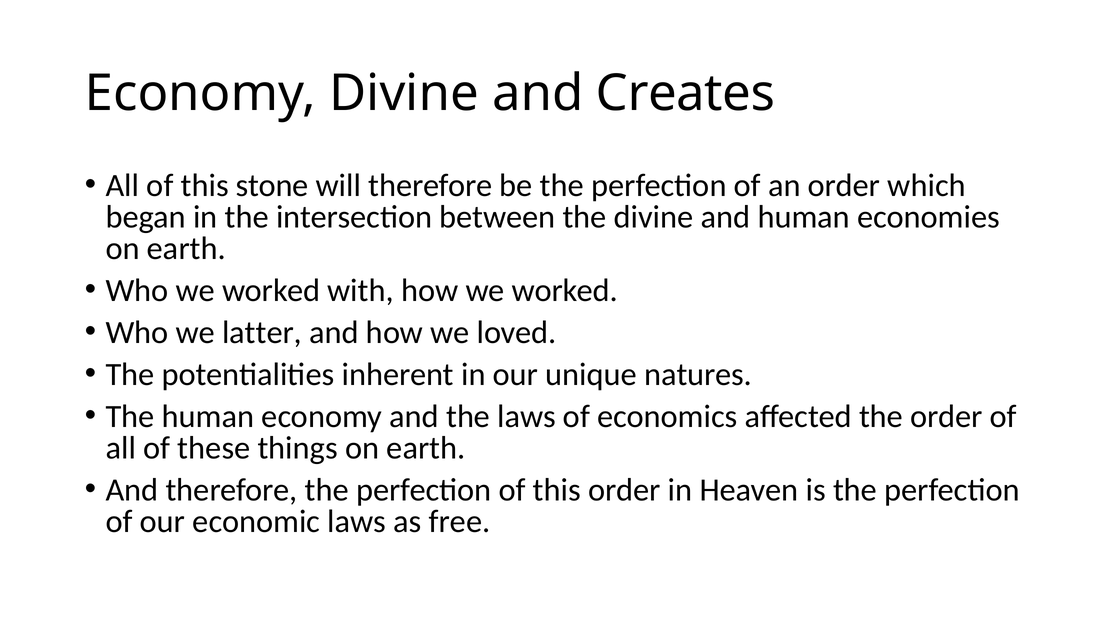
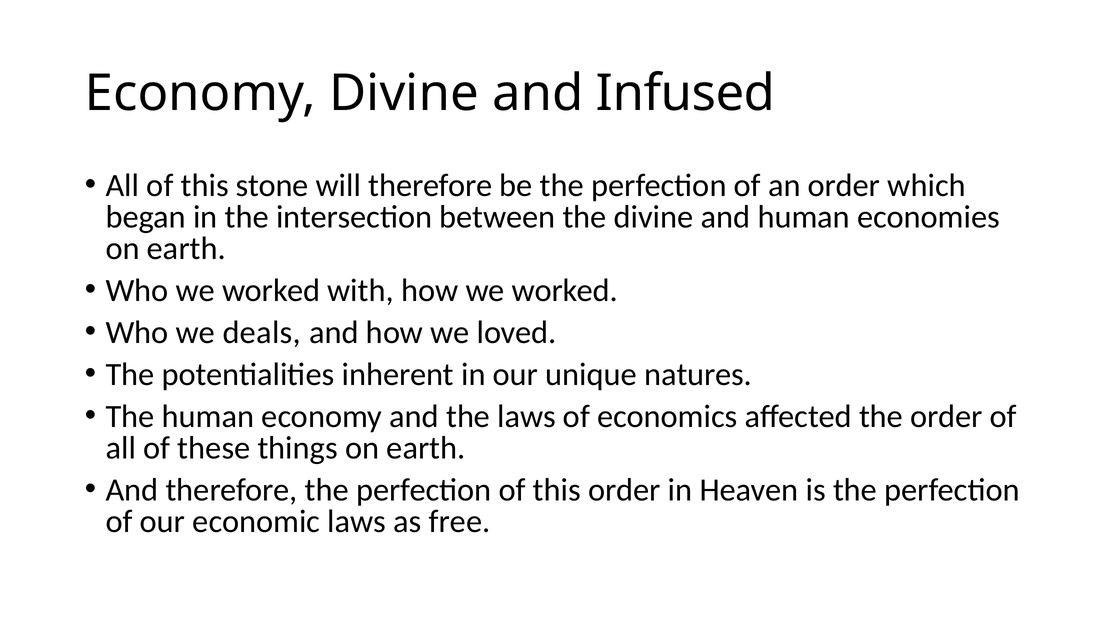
Creates: Creates -> Infused
latter: latter -> deals
